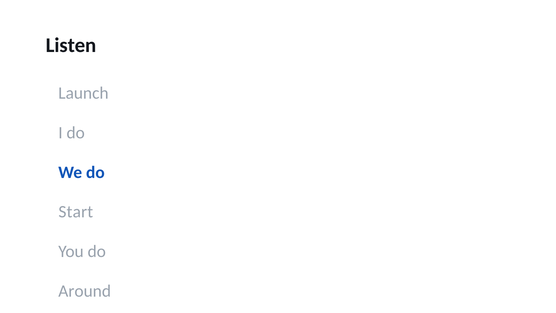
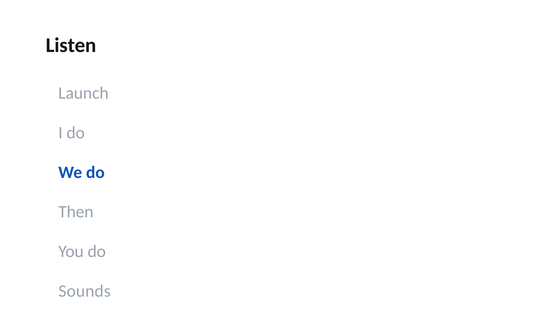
Start: Start -> Then
Around: Around -> Sounds
